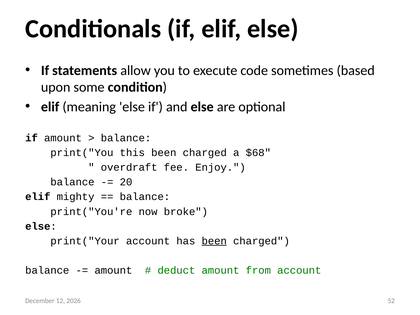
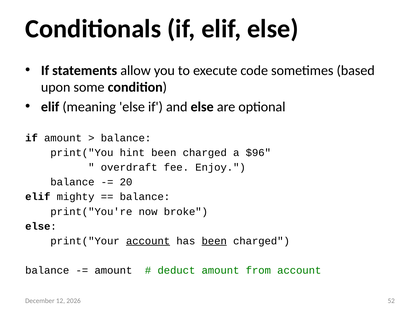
this: this -> hint
$68: $68 -> $96
account at (148, 241) underline: none -> present
